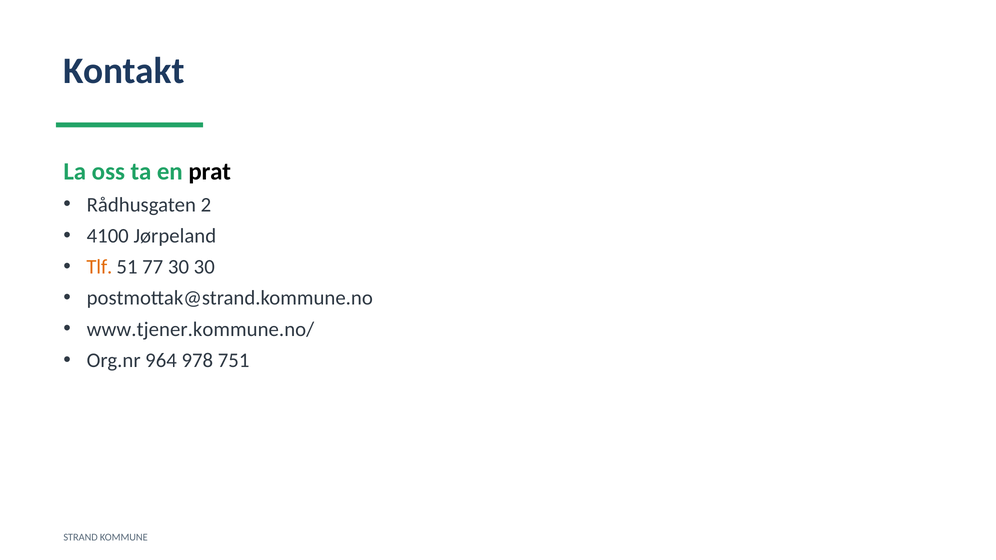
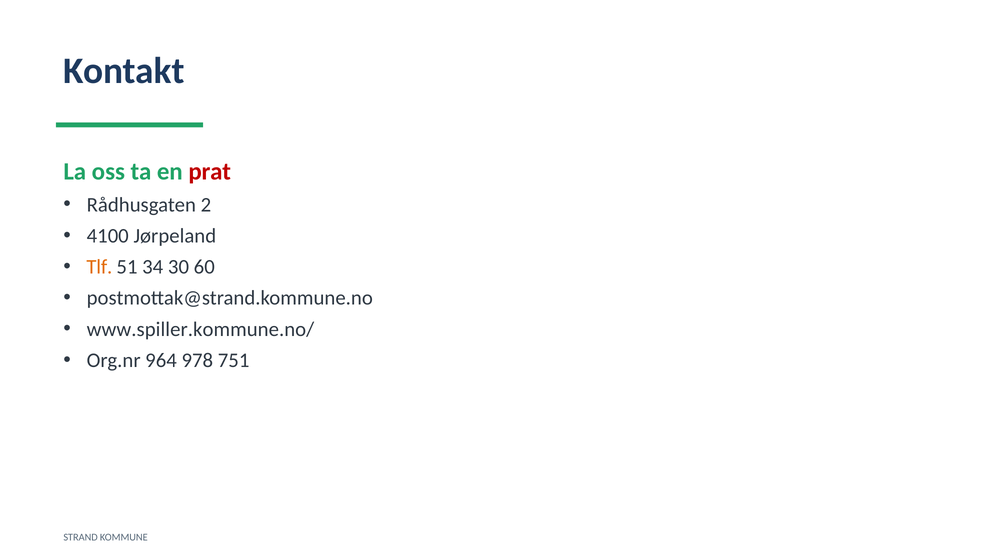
prat colour: black -> red
77: 77 -> 34
30 30: 30 -> 60
www.tjener.kommune.no/: www.tjener.kommune.no/ -> www.spiller.kommune.no/
